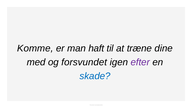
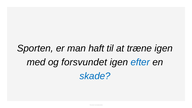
Komme: Komme -> Sporten
træne dine: dine -> igen
efter colour: purple -> blue
